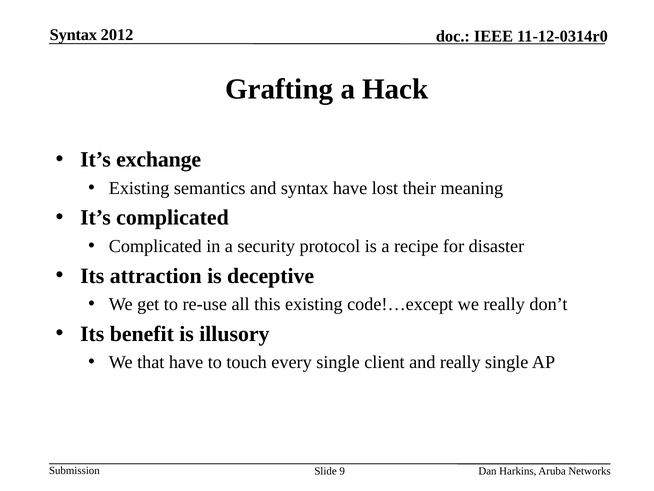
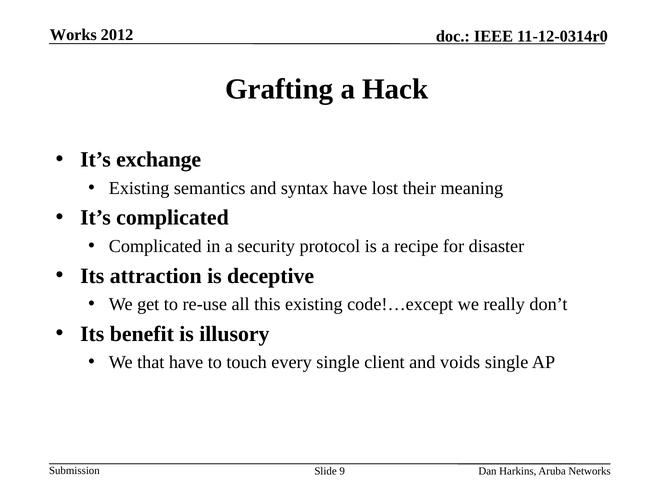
Syntax at (73, 35): Syntax -> Works
and really: really -> voids
